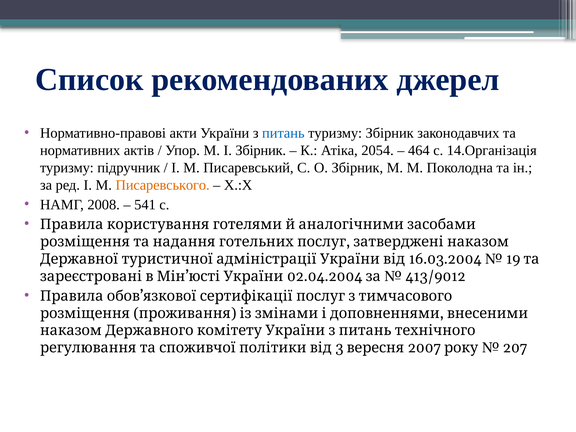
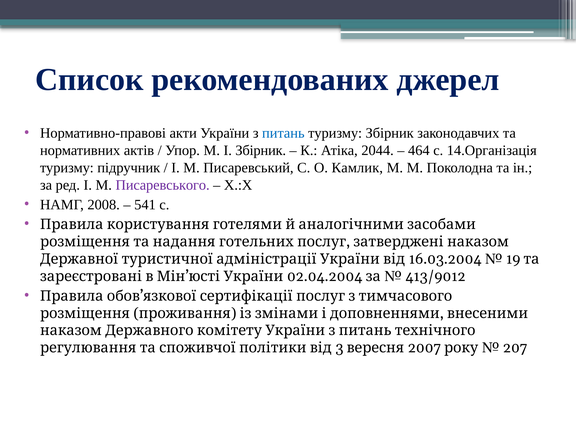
2054: 2054 -> 2044
О Збірник: Збірник -> Камлик
Писаревського colour: orange -> purple
